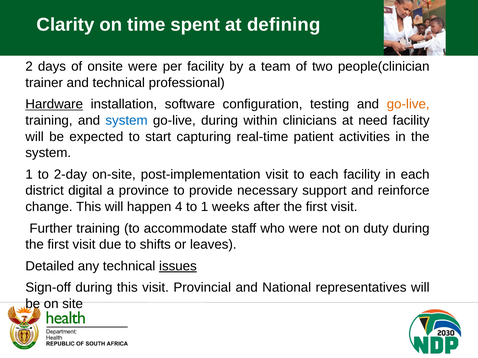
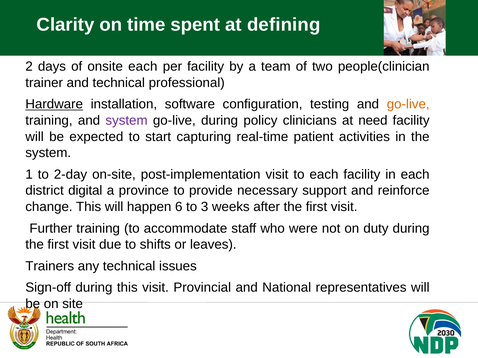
onsite were: were -> each
system at (127, 121) colour: blue -> purple
within: within -> policy
4: 4 -> 6
to 1: 1 -> 3
Detailed: Detailed -> Trainers
issues underline: present -> none
